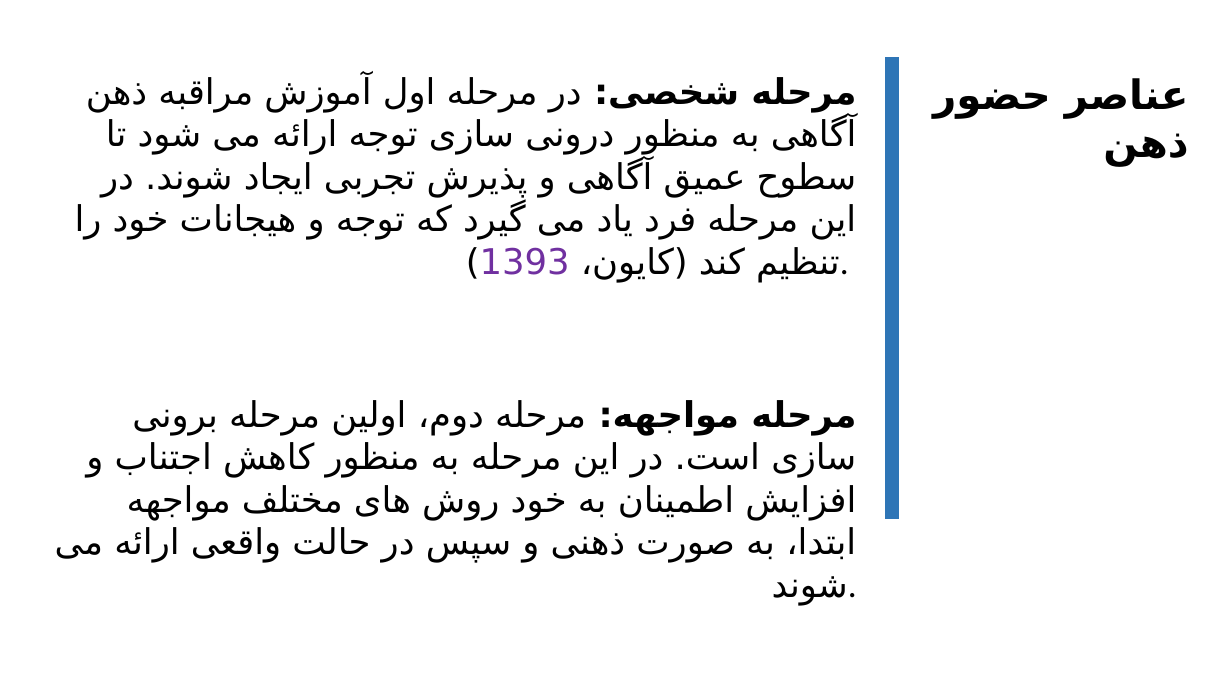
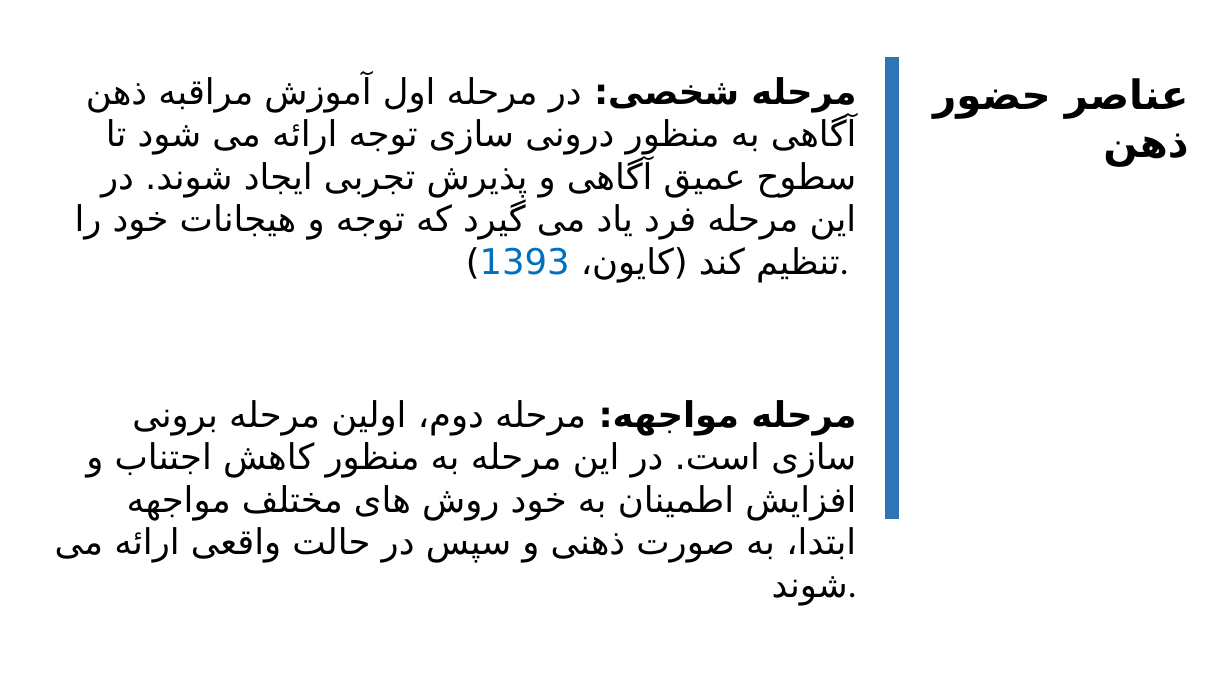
1393 colour: purple -> blue
